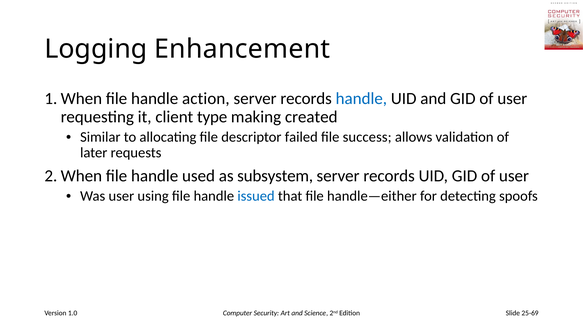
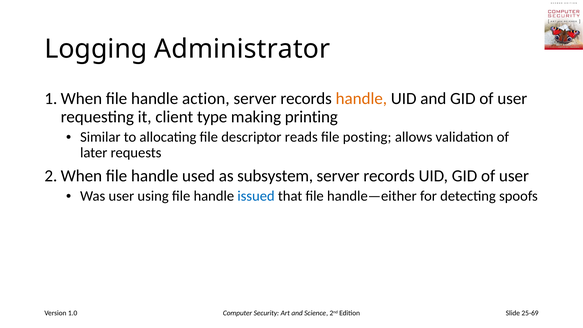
Enhancement: Enhancement -> Administrator
handle at (361, 99) colour: blue -> orange
created: created -> printing
failed: failed -> reads
success: success -> posting
